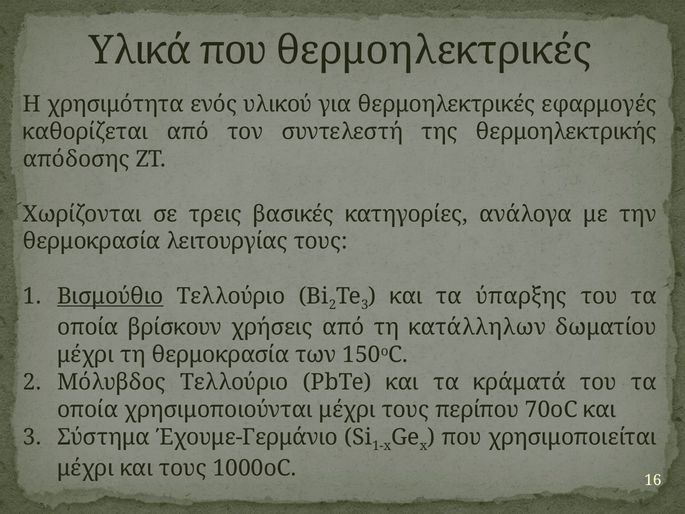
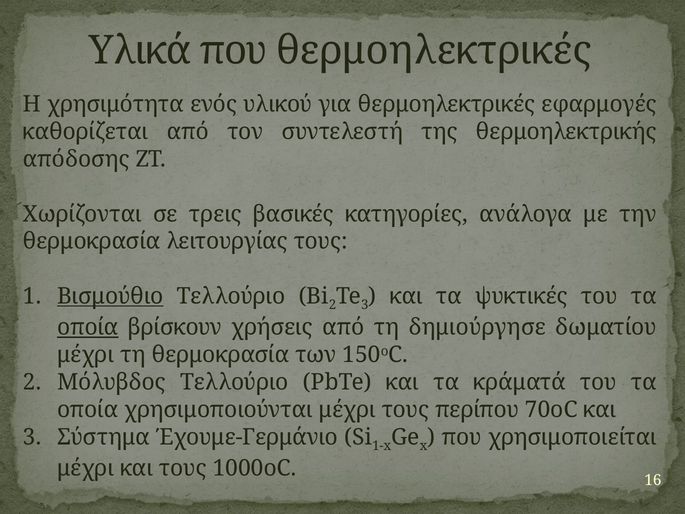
ύπαρξης: ύπαρξης -> ψυκτικές
οποία at (88, 327) underline: none -> present
κατάλληλων: κατάλληλων -> δημιούργησε
